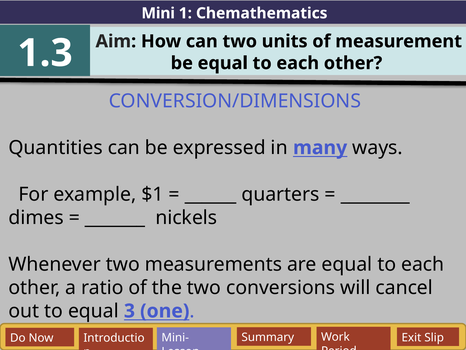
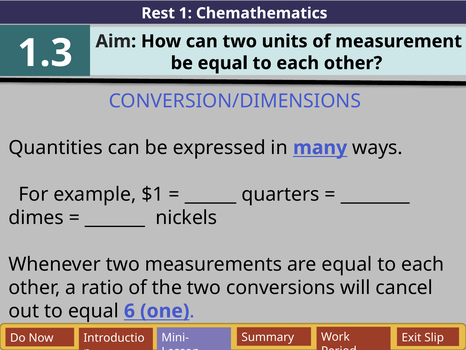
Mini: Mini -> Rest
3: 3 -> 6
